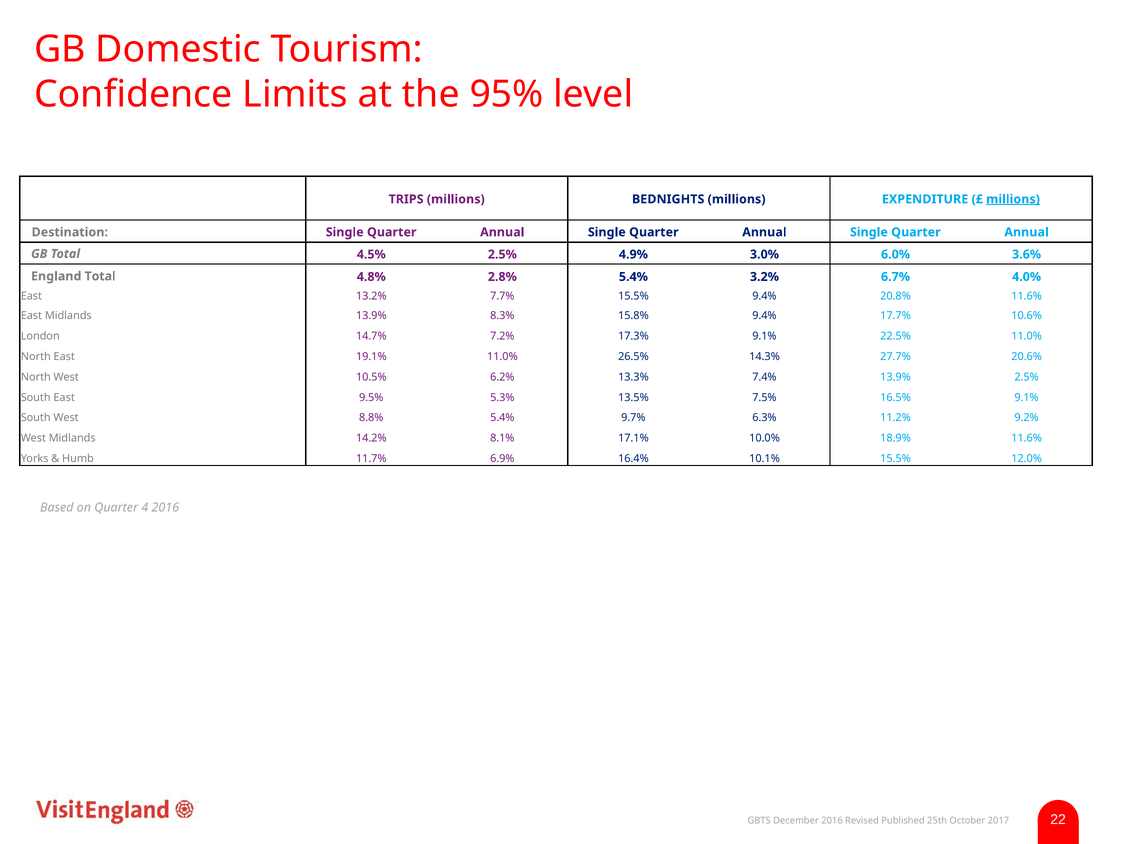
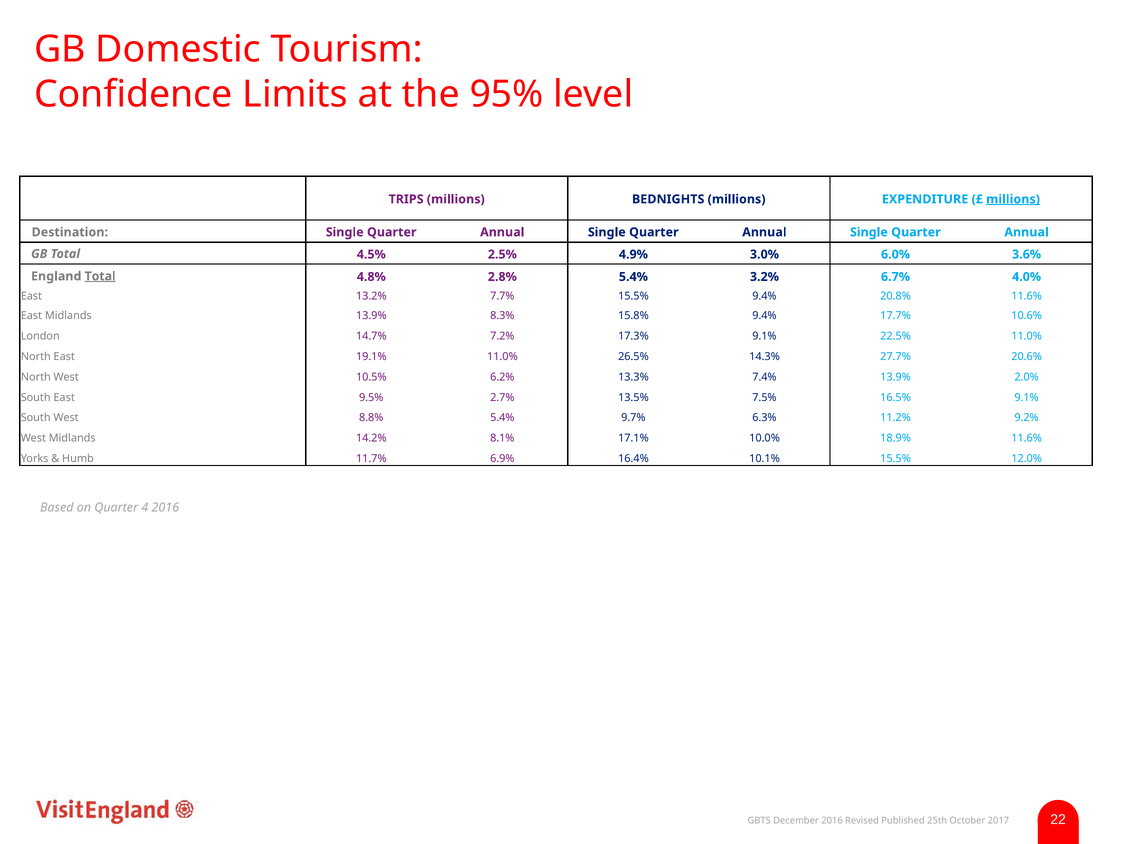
Total at (100, 276) underline: none -> present
13.9% 2.5%: 2.5% -> 2.0%
5.3%: 5.3% -> 2.7%
